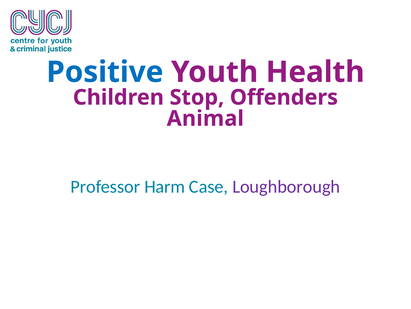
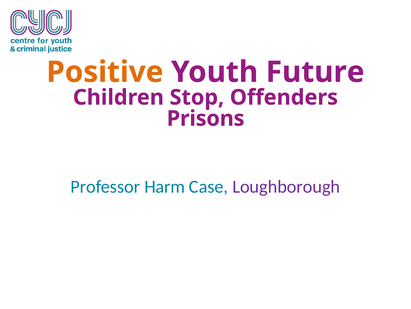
Positive colour: blue -> orange
Health: Health -> Future
Animal: Animal -> Prisons
